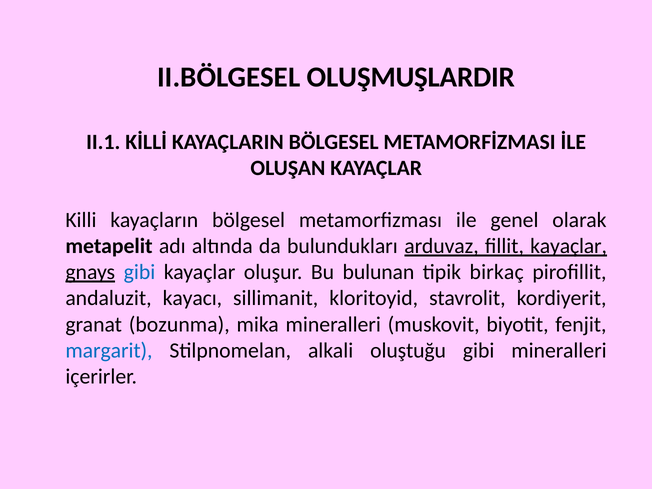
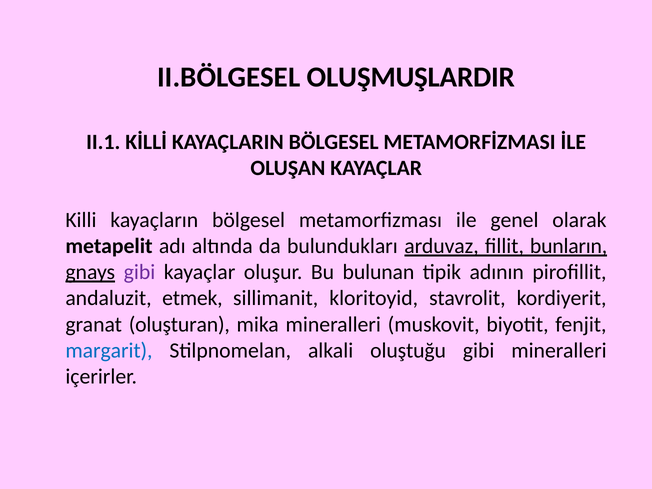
fillit kayaçlar: kayaçlar -> bunların
gibi at (139, 272) colour: blue -> purple
birkaç: birkaç -> adının
kayacı: kayacı -> etmek
bozunma: bozunma -> oluşturan
